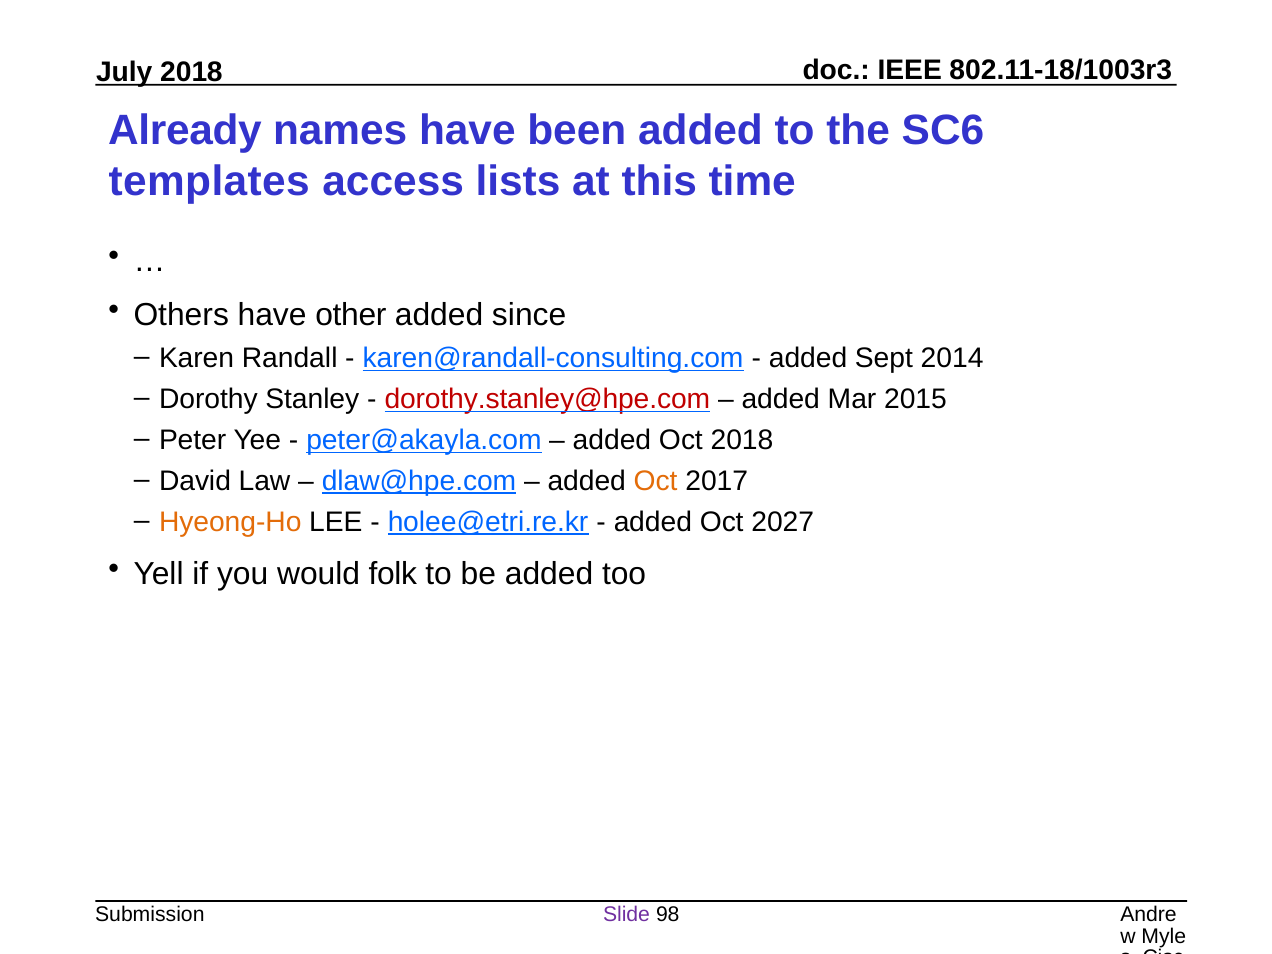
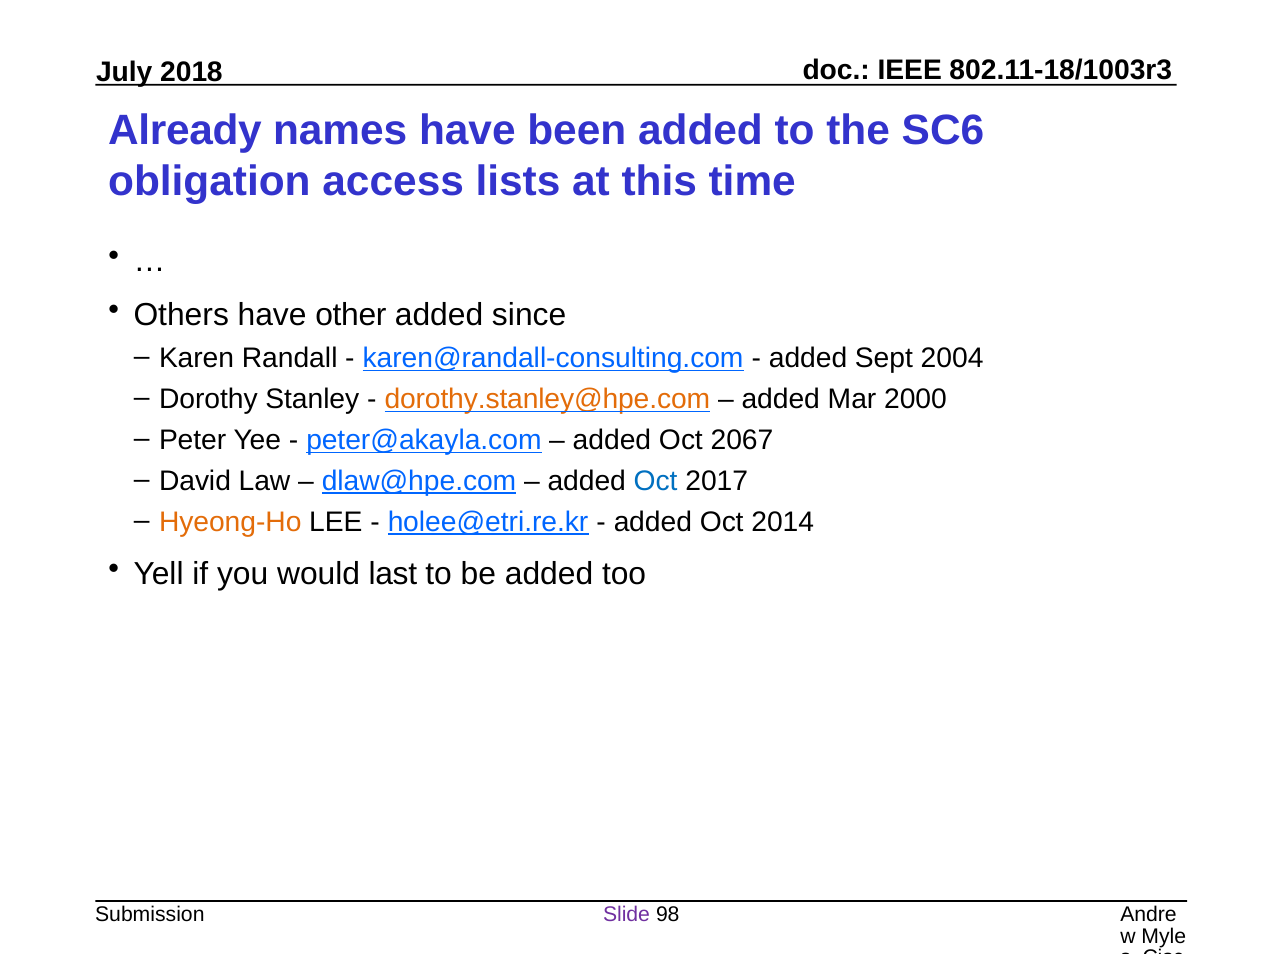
templates: templates -> obligation
2014: 2014 -> 2004
dorothy.stanley@hpe.com colour: red -> orange
2015: 2015 -> 2000
Oct 2018: 2018 -> 2067
Oct at (656, 481) colour: orange -> blue
2027: 2027 -> 2014
folk: folk -> last
